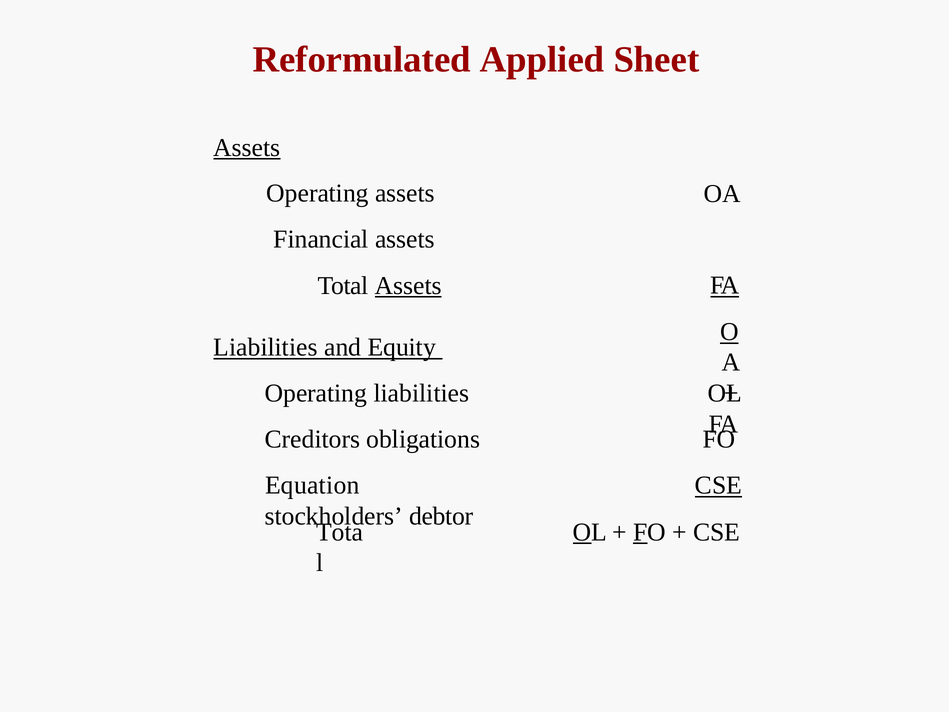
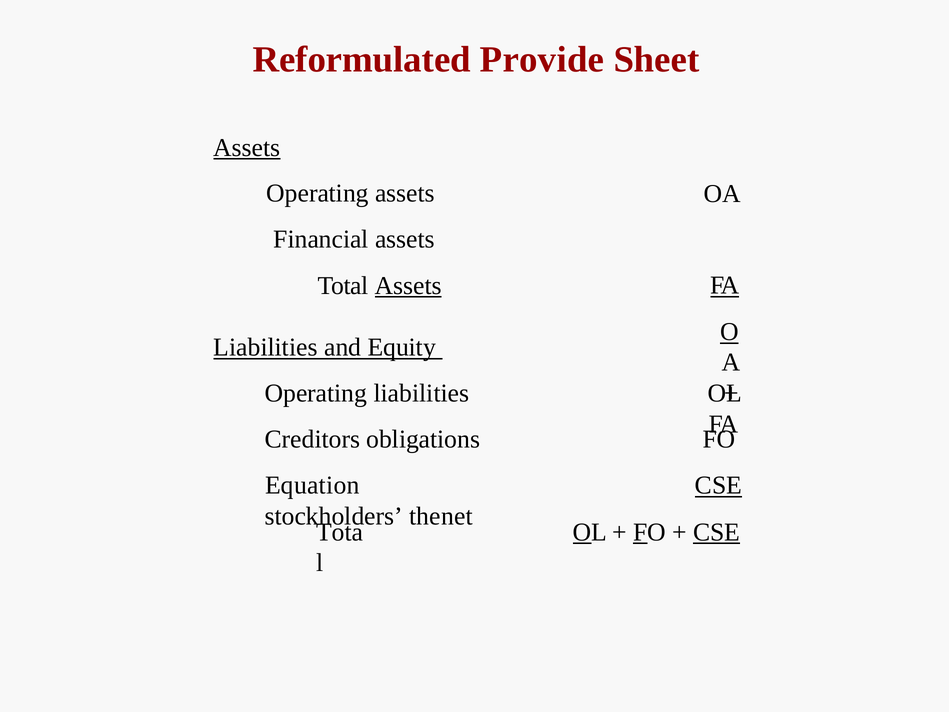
Applied: Applied -> Provide
debtor: debtor -> thenet
CSE at (717, 532) underline: none -> present
